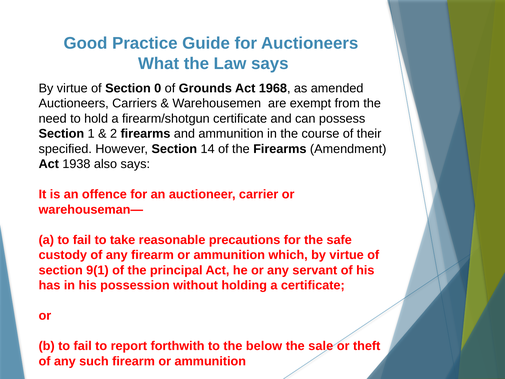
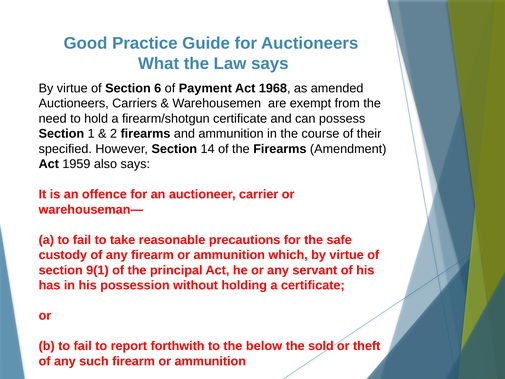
0: 0 -> 6
Grounds: Grounds -> Payment
1938: 1938 -> 1959
sale: sale -> sold
